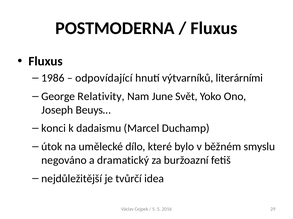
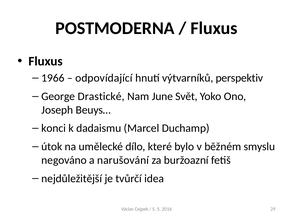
1986: 1986 -> 1966
literárními: literárními -> perspektiv
Relativity: Relativity -> Drastické
dramatický: dramatický -> narušování
